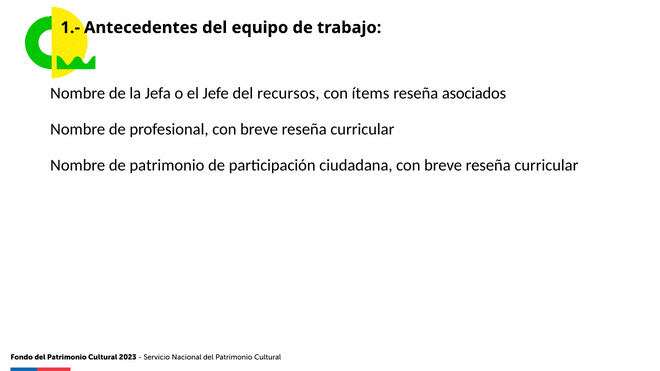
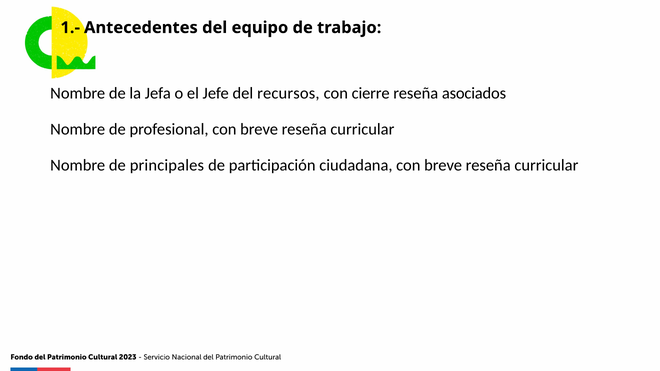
ítems: ítems -> cierre
patrimonio: patrimonio -> principales
